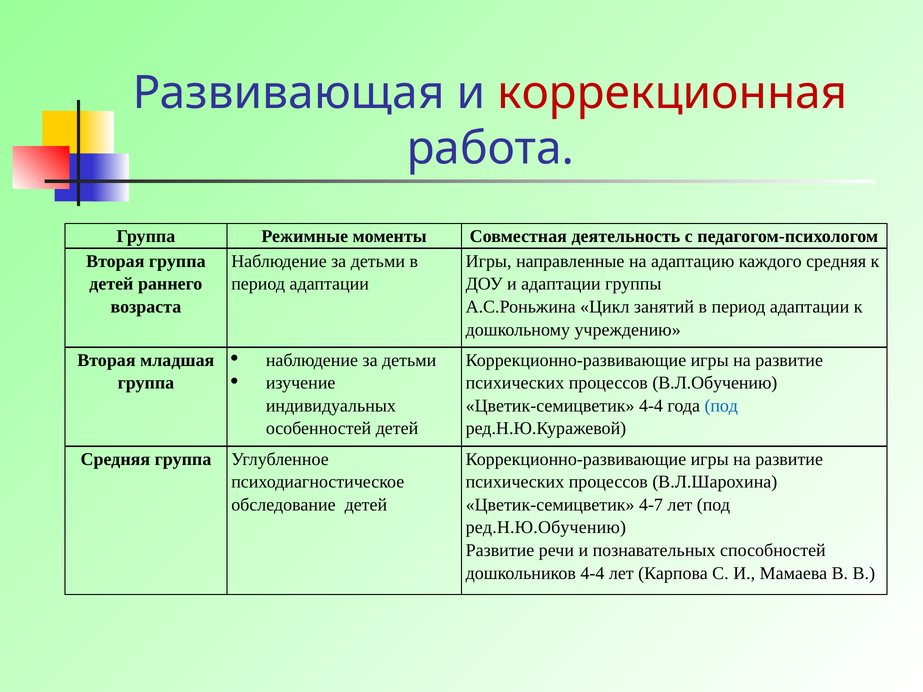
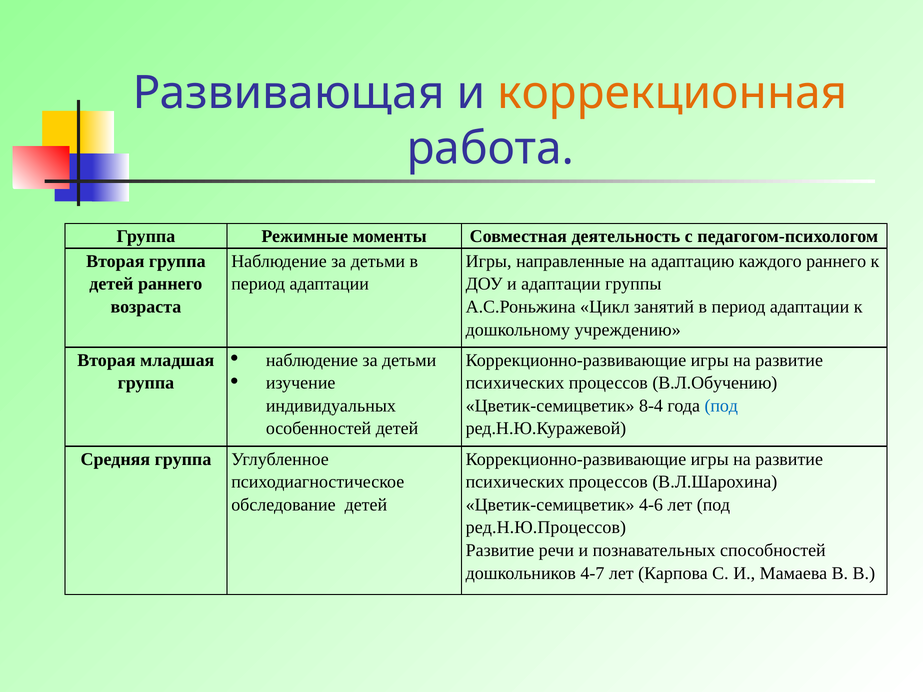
коррекционная colour: red -> orange
каждого средняя: средняя -> раннего
Цветик-семицветик 4-4: 4-4 -> 8-4
4-7: 4-7 -> 4-6
ред.Н.Ю.Обучению: ред.Н.Ю.Обучению -> ред.Н.Ю.Процессов
дошкольников 4-4: 4-4 -> 4-7
